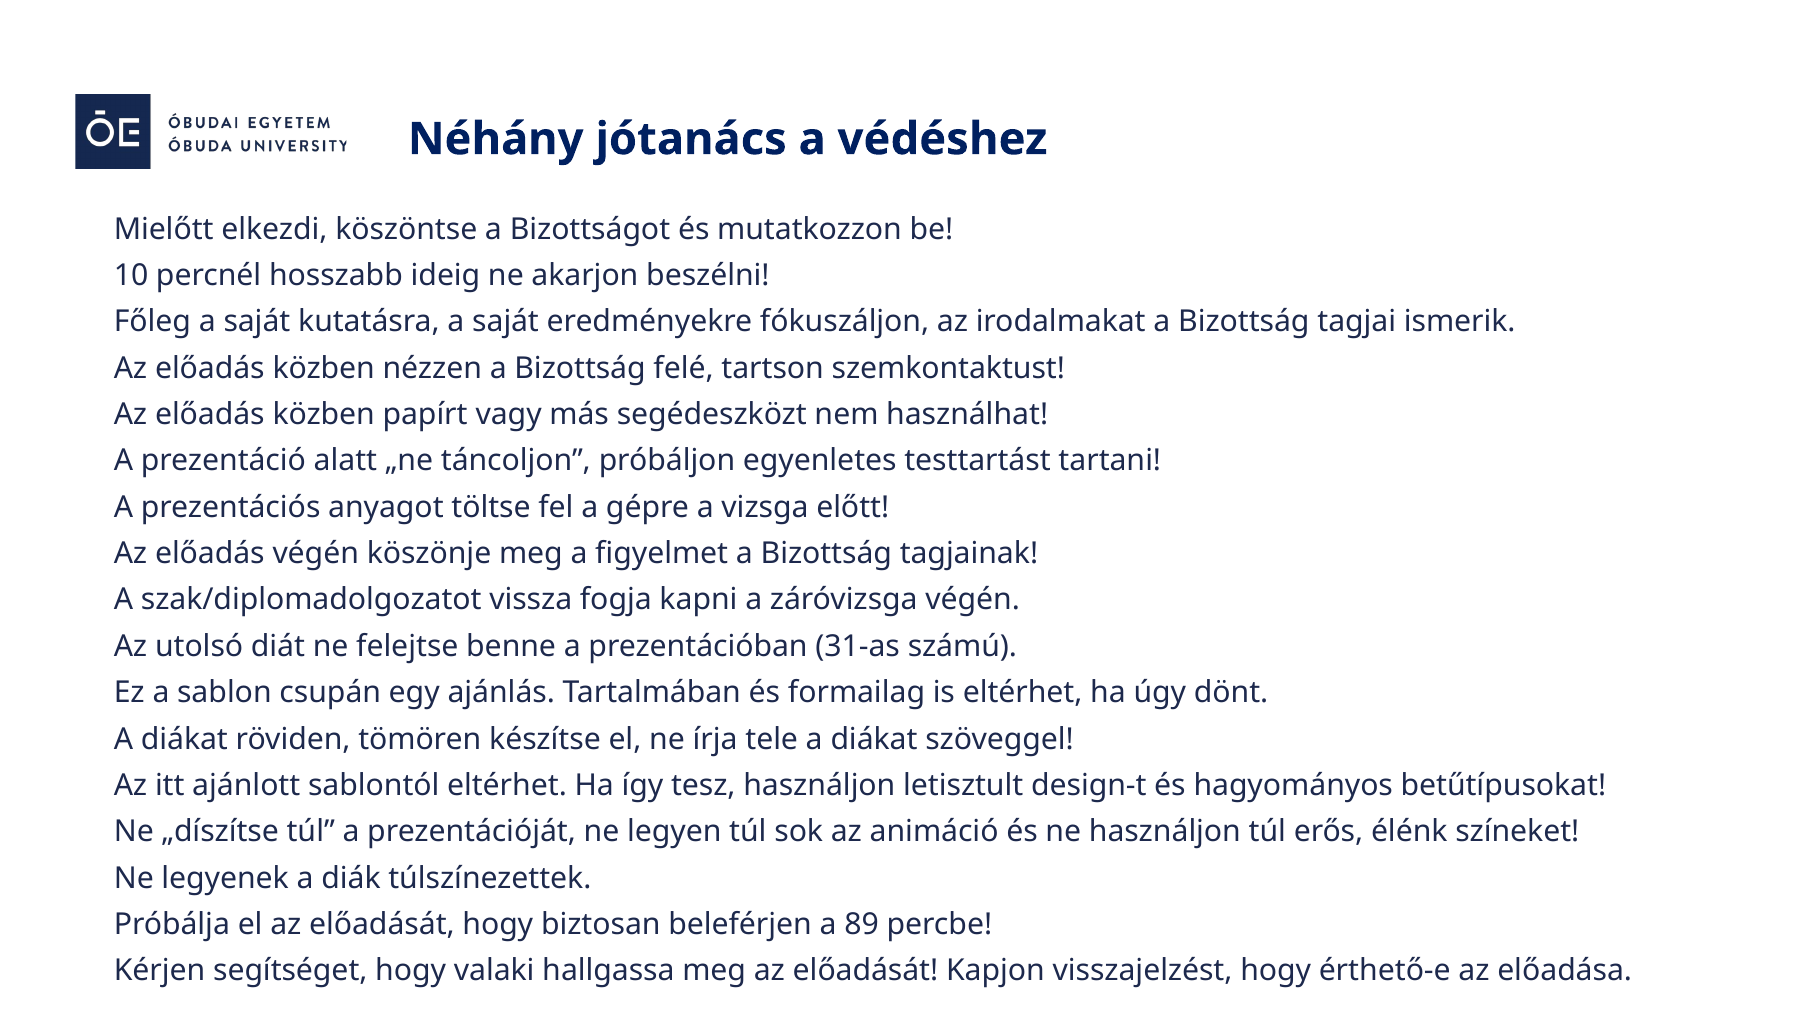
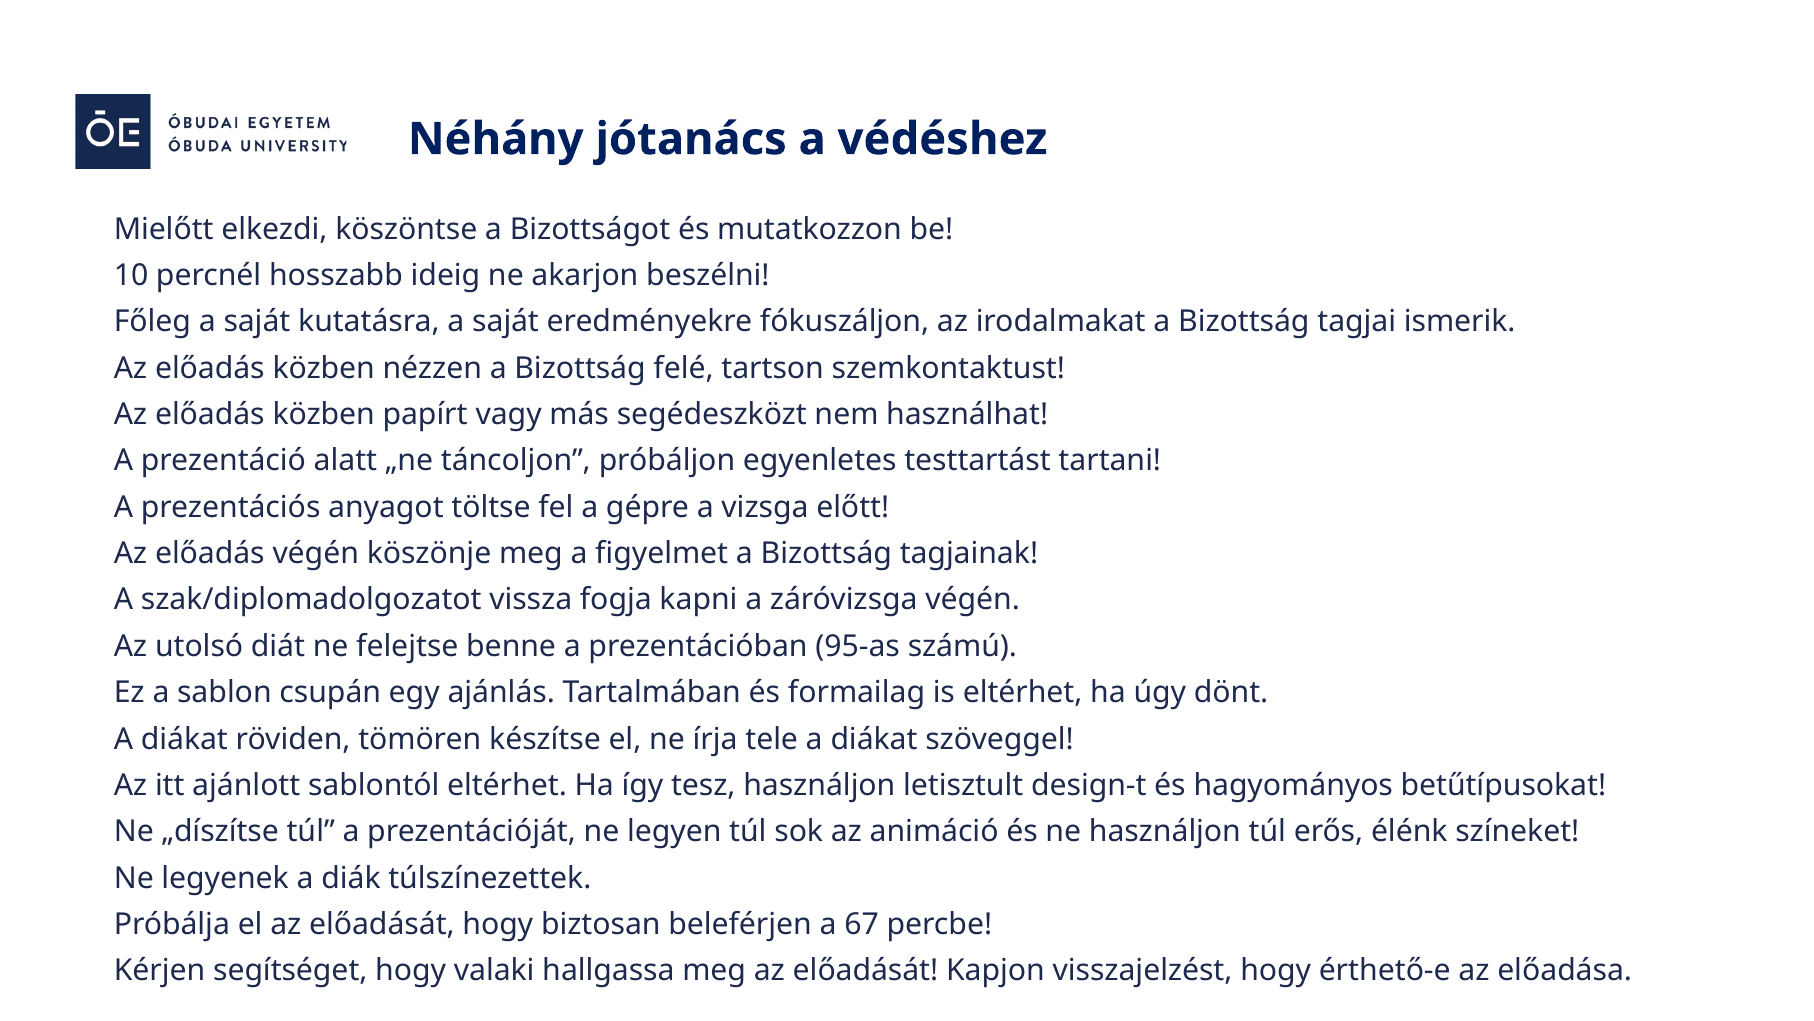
31-as: 31-as -> 95-as
89: 89 -> 67
